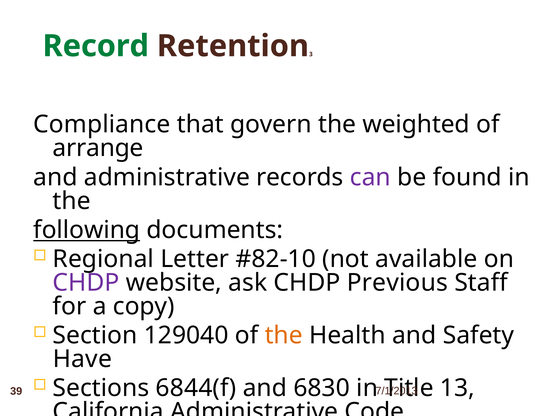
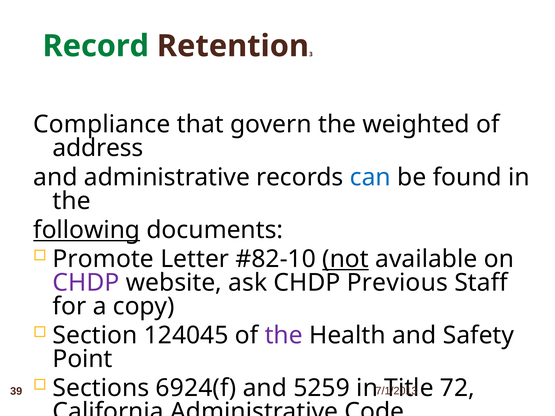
arrange: arrange -> address
can colour: purple -> blue
Regional: Regional -> Promote
not underline: none -> present
129040: 129040 -> 124045
the at (284, 336) colour: orange -> purple
Have: Have -> Point
6844(f: 6844(f -> 6924(f
6830: 6830 -> 5259
13: 13 -> 72
